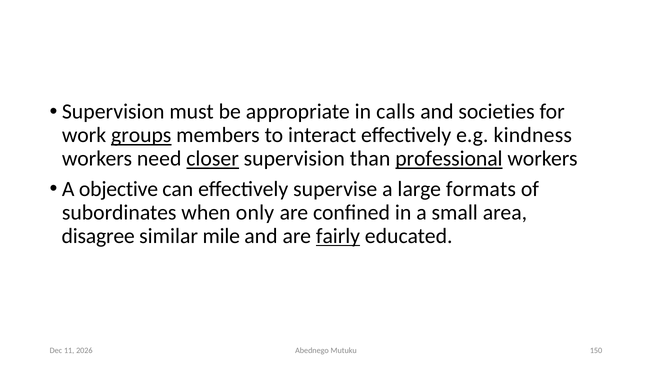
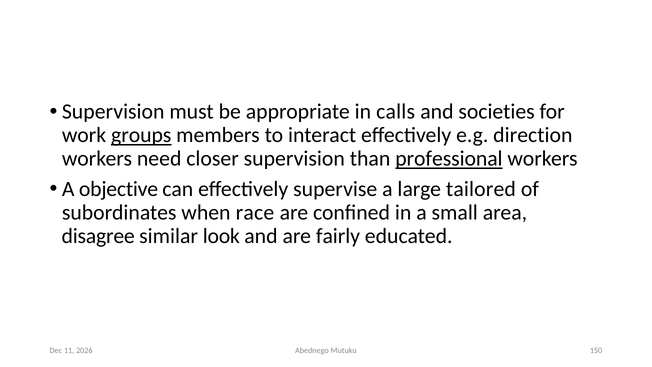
kindness: kindness -> direction
closer underline: present -> none
formats: formats -> tailored
only: only -> race
mile: mile -> look
fairly underline: present -> none
